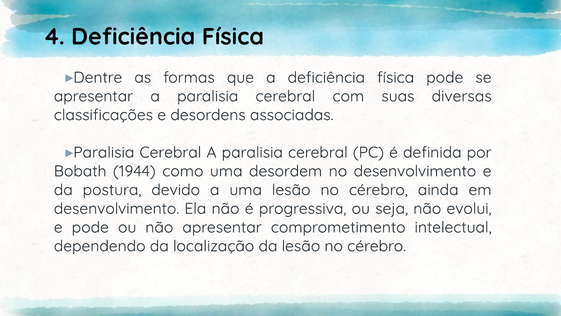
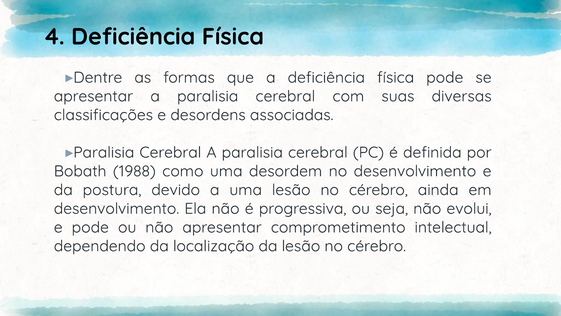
1944: 1944 -> 1988
